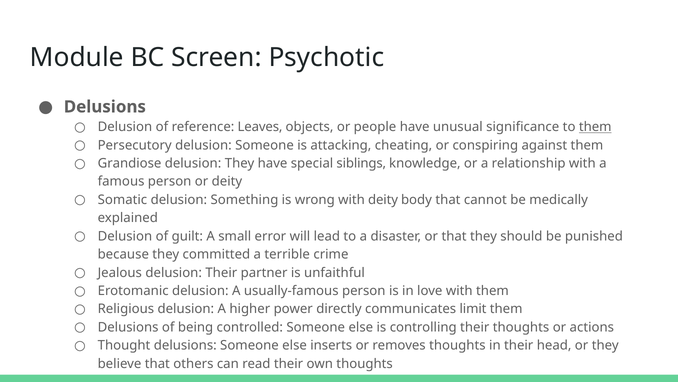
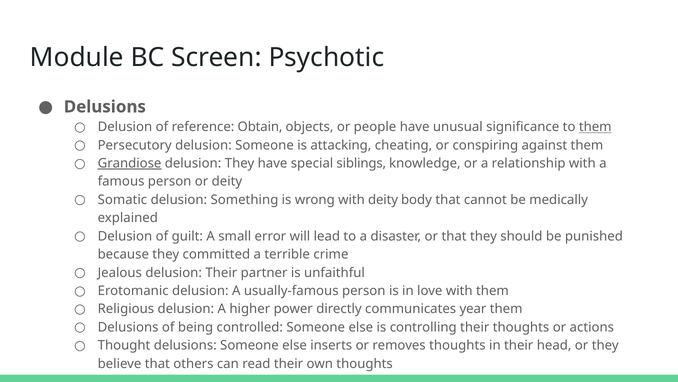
Leaves: Leaves -> Obtain
Grandiose underline: none -> present
limit: limit -> year
